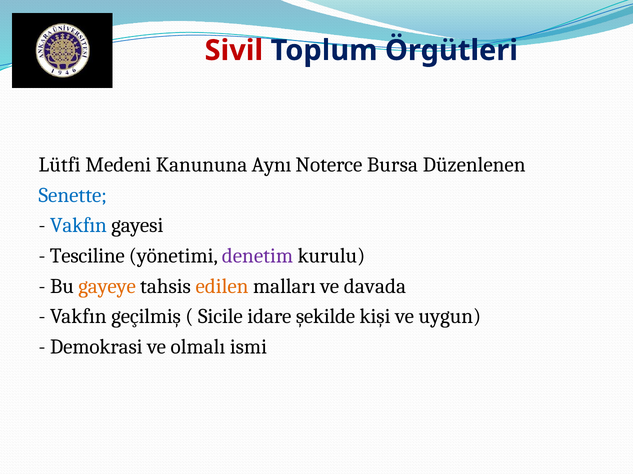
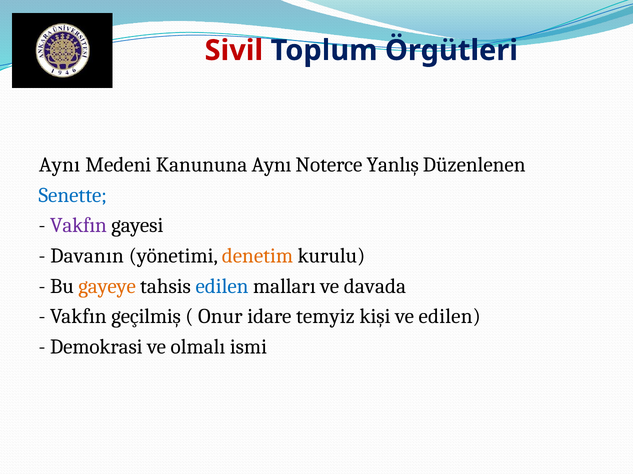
Lütfi at (60, 165): Lütfi -> Aynı
Bursa: Bursa -> Yanlış
Vakfın at (78, 226) colour: blue -> purple
Tesciline: Tesciline -> Davanın
denetim colour: purple -> orange
edilen at (222, 287) colour: orange -> blue
Sicile: Sicile -> Onur
şekilde: şekilde -> temyiz
ve uygun: uygun -> edilen
